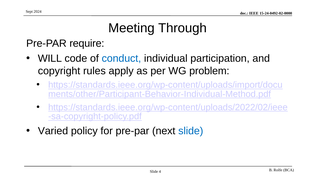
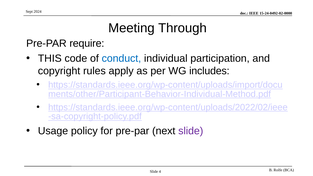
WILL: WILL -> THIS
problem: problem -> includes
Varied: Varied -> Usage
slide at (191, 131) colour: blue -> purple
